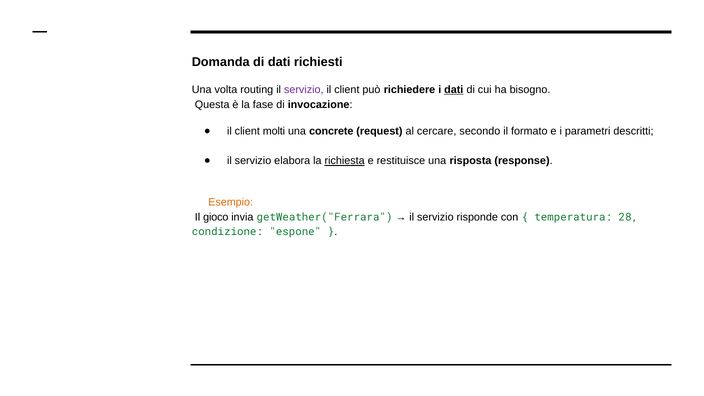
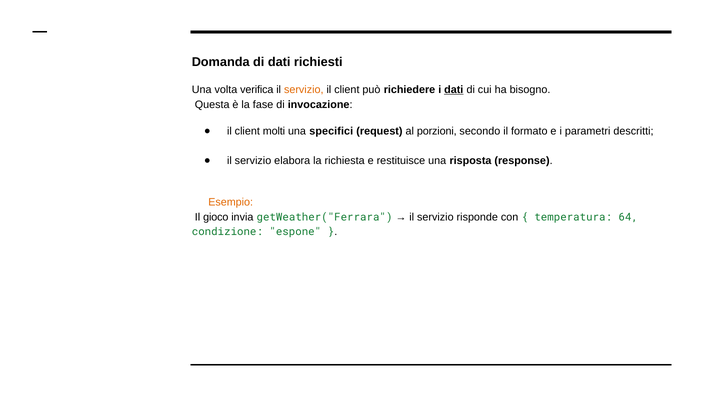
routing: routing -> verifica
servizio at (304, 90) colour: purple -> orange
concrete: concrete -> specifici
cercare: cercare -> porzioni
richiesta underline: present -> none
28: 28 -> 64
